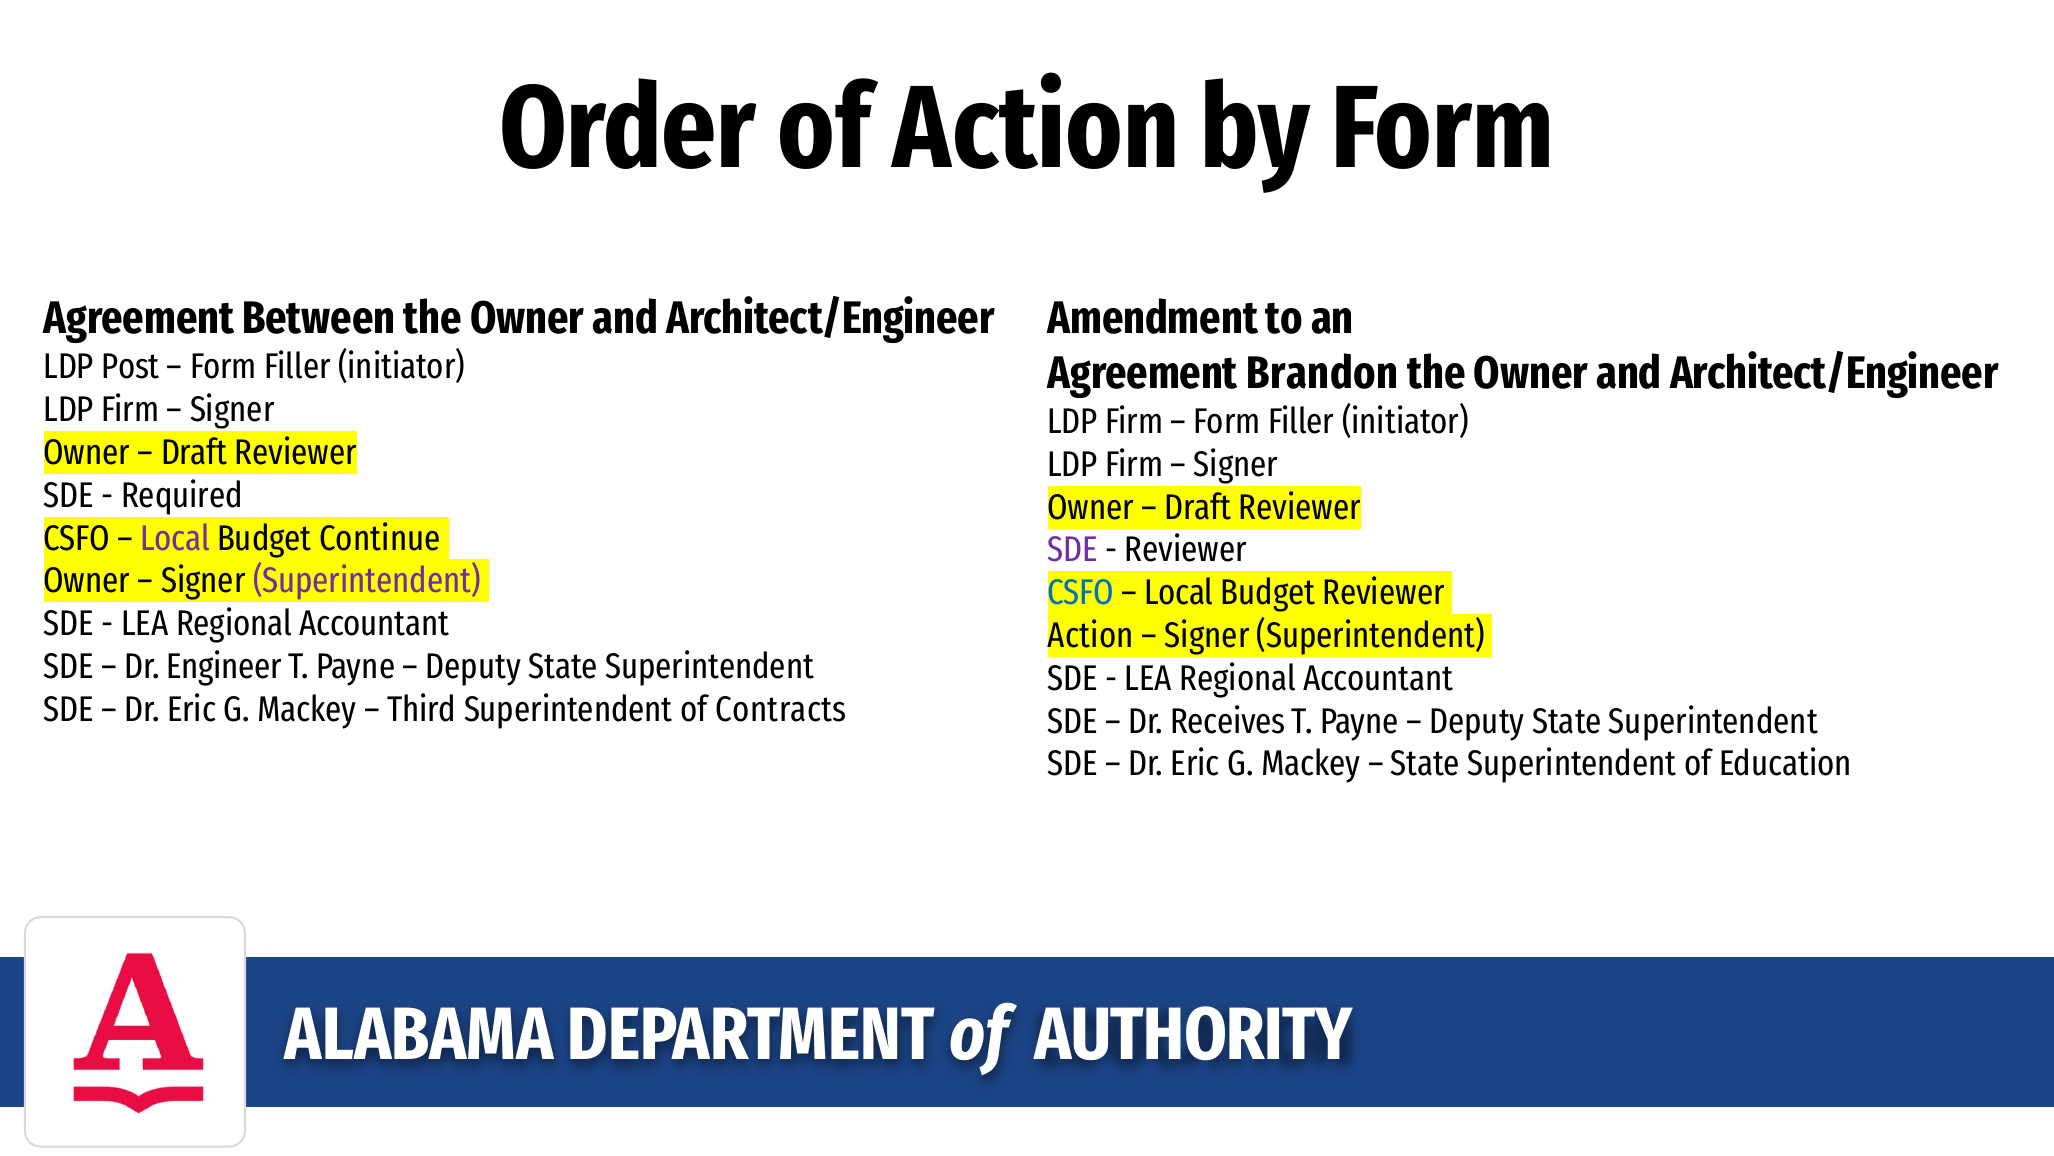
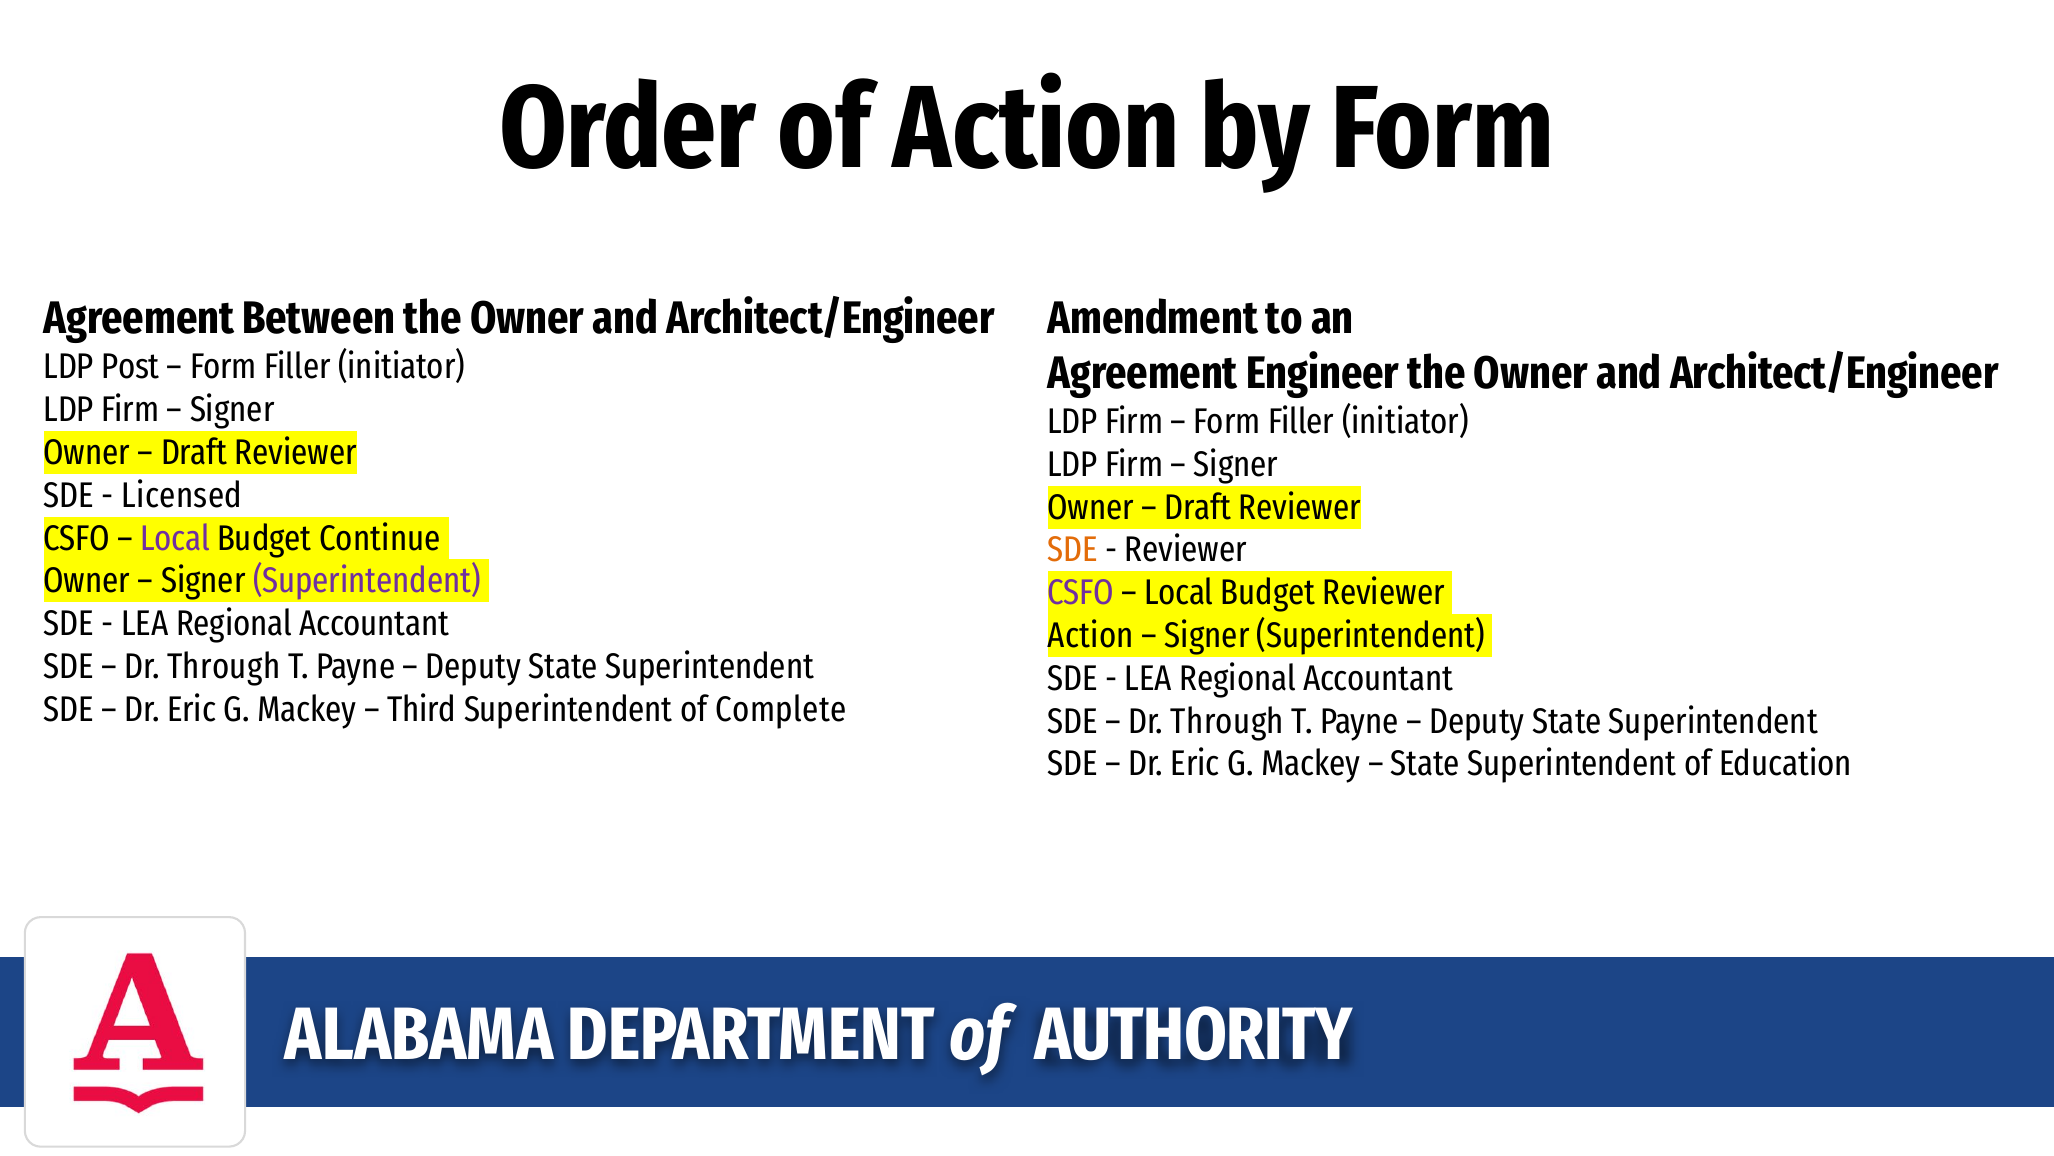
Brandon: Brandon -> Engineer
Required: Required -> Licensed
SDE at (1073, 550) colour: purple -> orange
CSFO at (1081, 593) colour: blue -> purple
Engineer at (224, 666): Engineer -> Through
Contracts: Contracts -> Complete
Receives at (1228, 721): Receives -> Through
